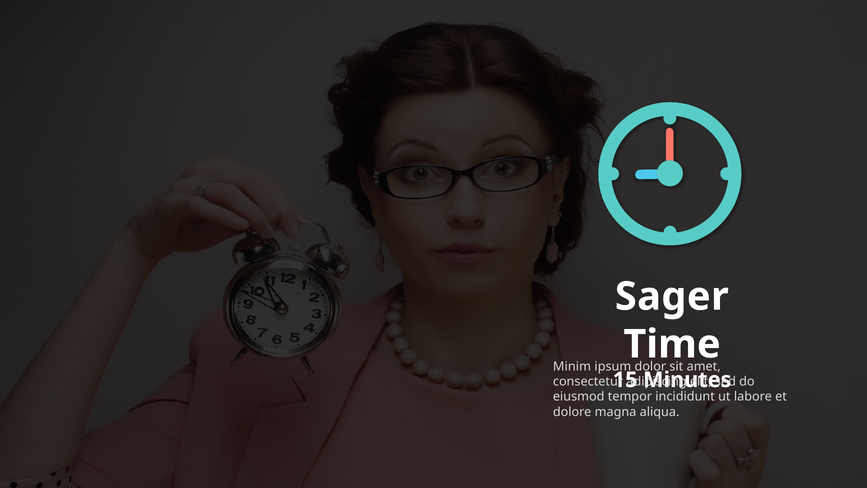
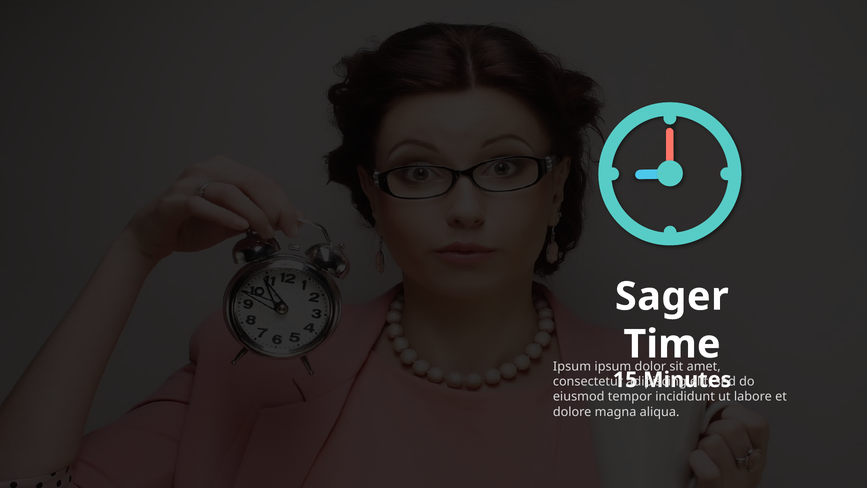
Minim at (572, 366): Minim -> Ipsum
